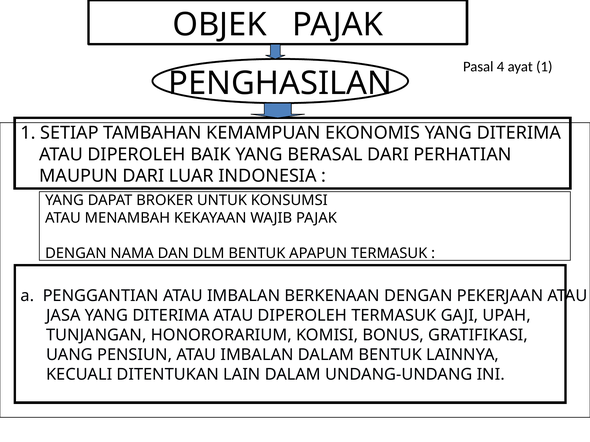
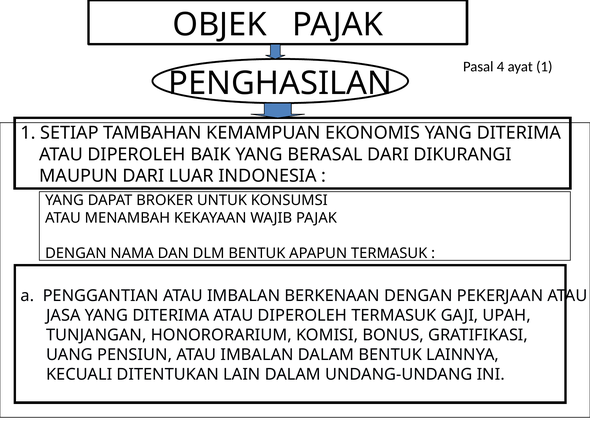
PERHATIAN: PERHATIAN -> DIKURANGI
